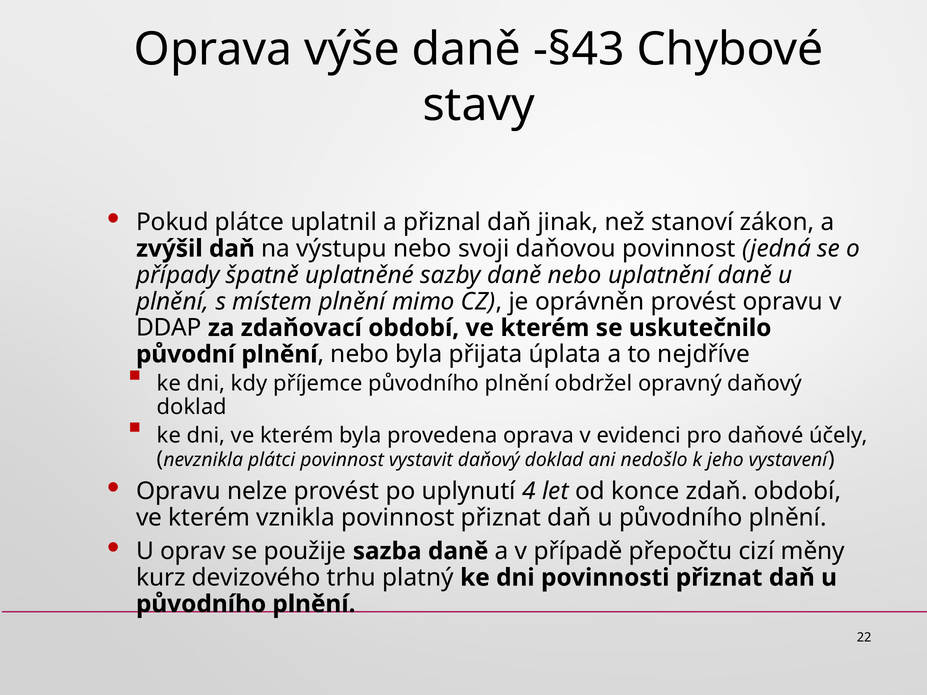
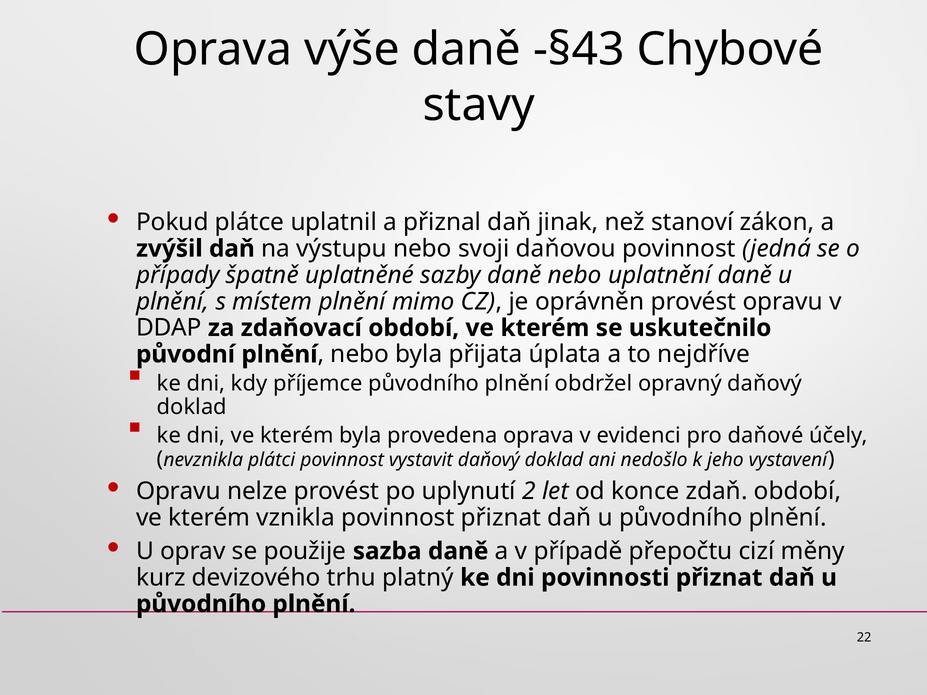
4: 4 -> 2
